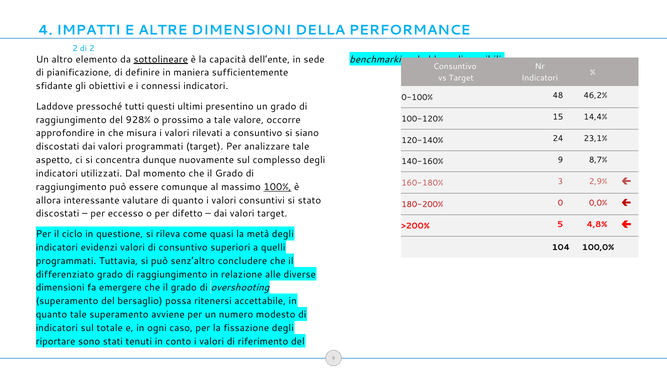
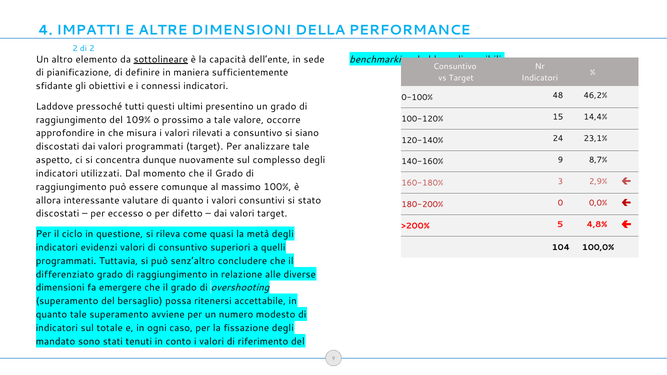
928%: 928% -> 109%
100% underline: present -> none
riportare: riportare -> mandato
